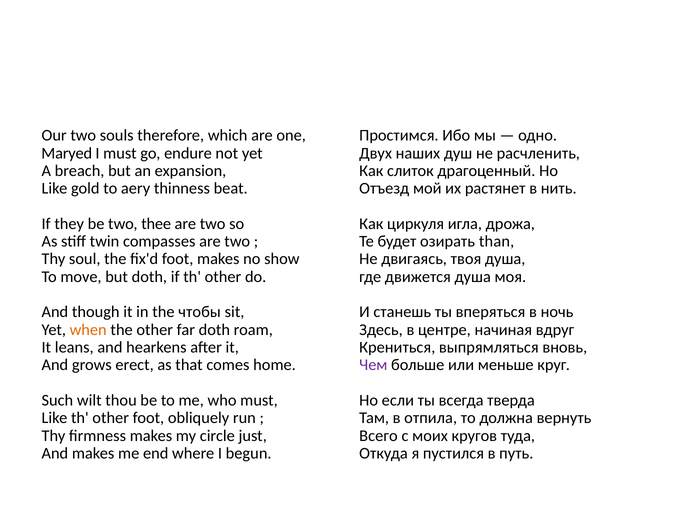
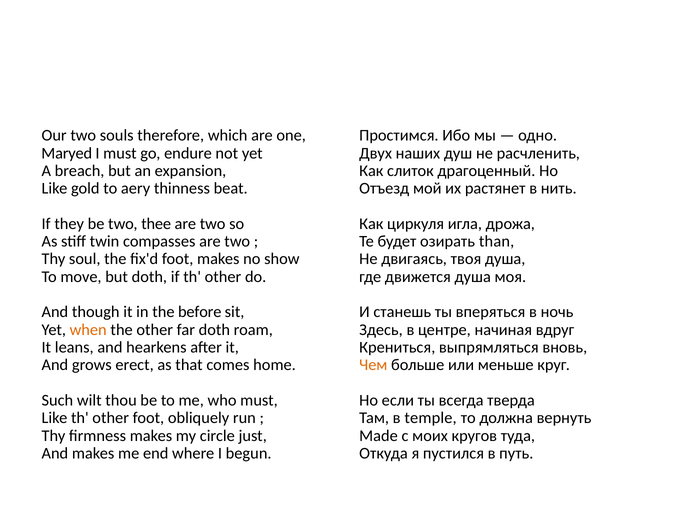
чтобы: чтобы -> before
Чем colour: purple -> orange
отпила: отпила -> temple
Всего: Всего -> Made
